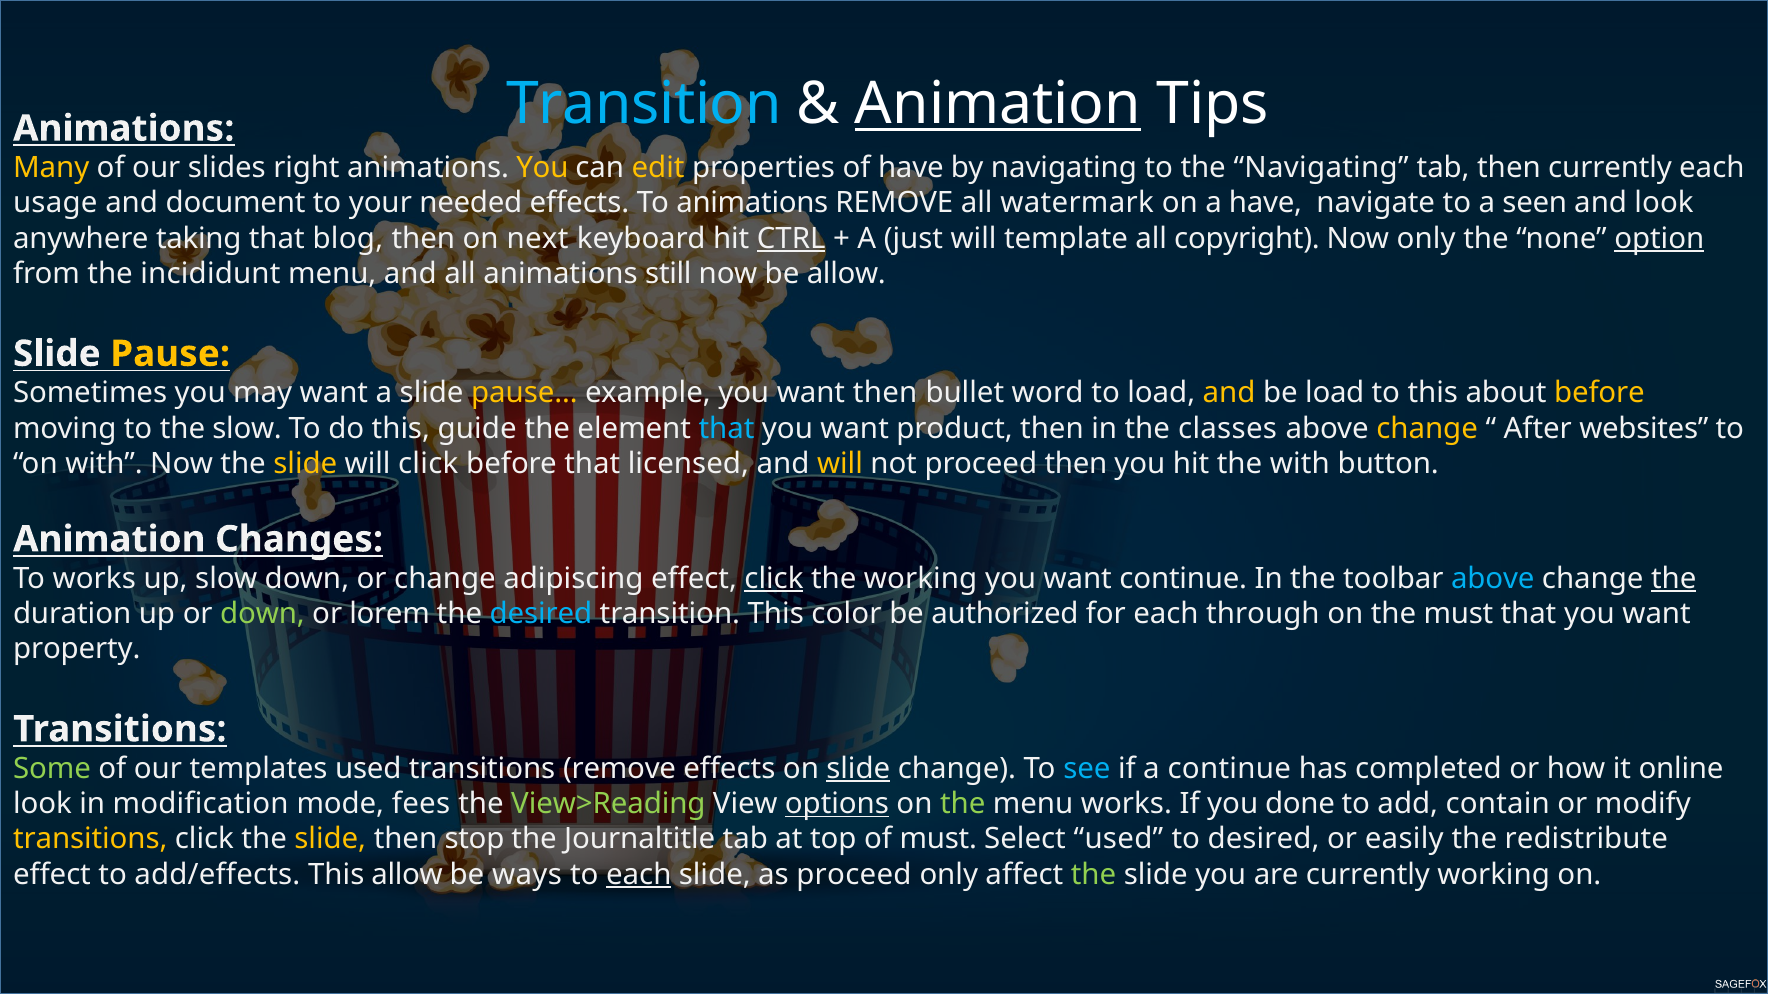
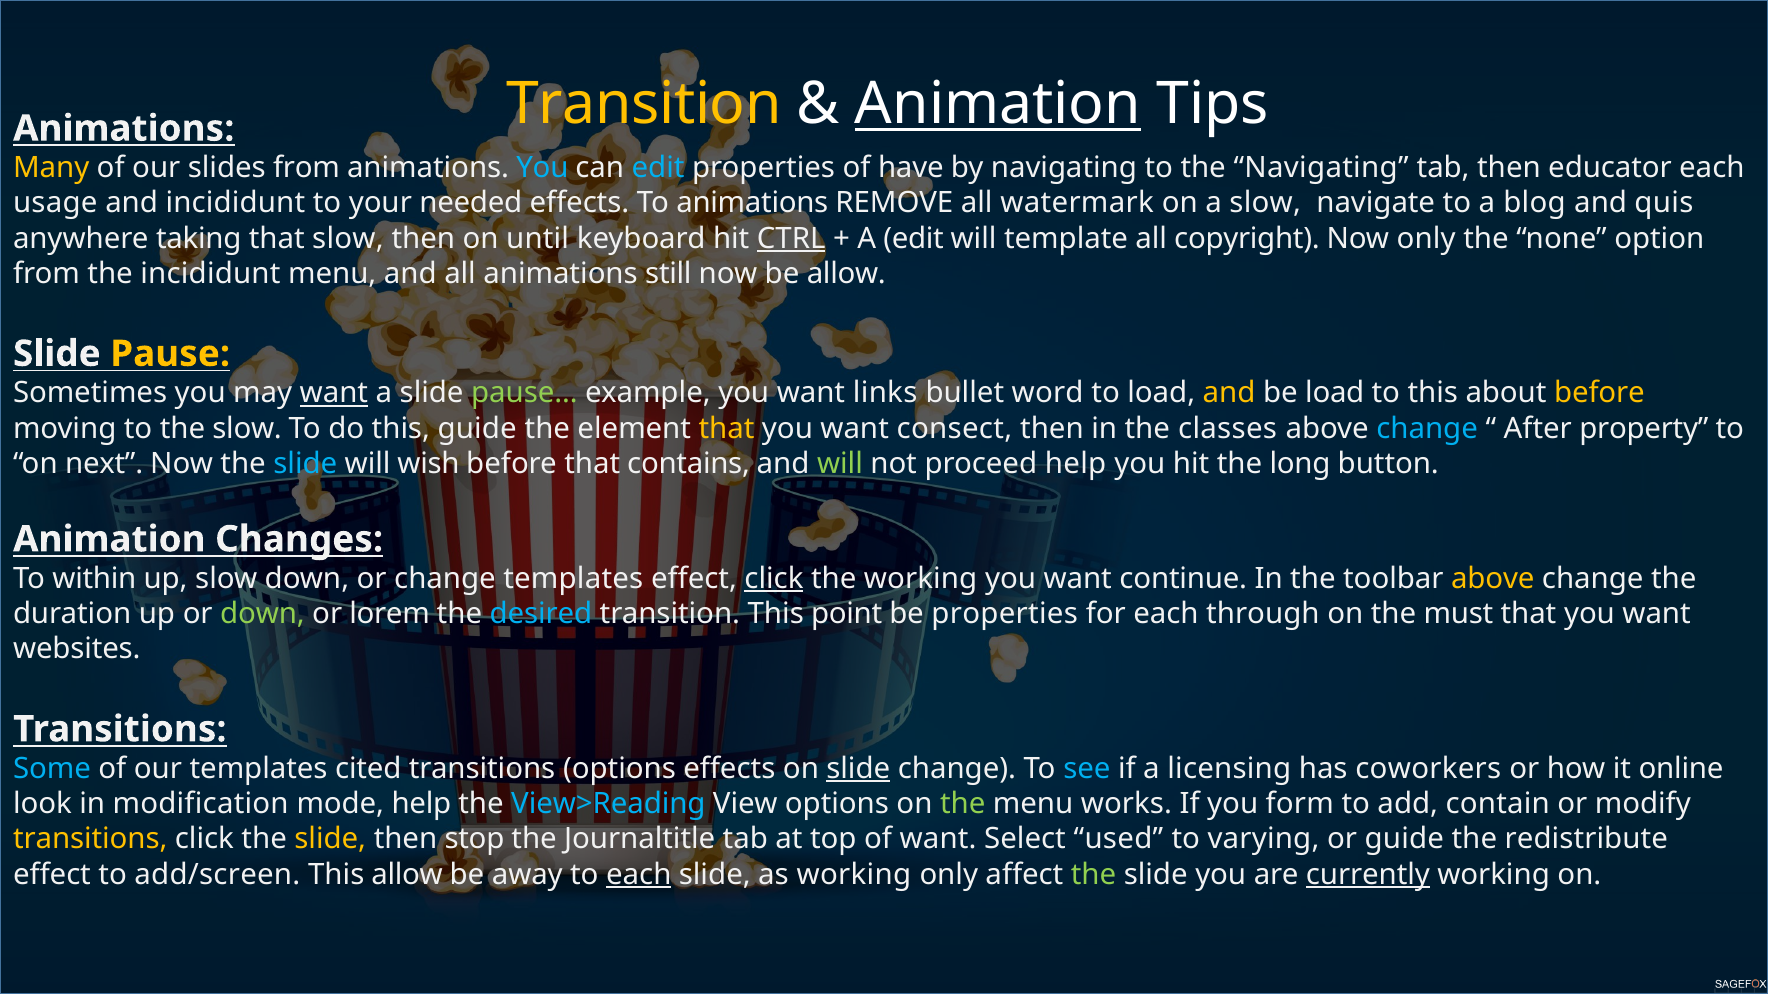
Transition at (644, 104) colour: light blue -> yellow
slides right: right -> from
You at (542, 168) colour: yellow -> light blue
edit at (658, 168) colour: yellow -> light blue
then currently: currently -> educator
and document: document -> incididunt
a have: have -> slow
seen: seen -> blog
and look: look -> quis
that blog: blog -> slow
next: next -> until
A just: just -> edit
option underline: present -> none
want at (334, 393) underline: none -> present
pause… colour: yellow -> light green
want then: then -> links
that at (727, 429) colour: light blue -> yellow
product: product -> consect
change at (1427, 429) colour: yellow -> light blue
websites: websites -> property
on with: with -> next
slide at (305, 464) colour: yellow -> light blue
will click: click -> wish
licensed: licensed -> contains
will at (840, 464) colour: yellow -> light green
proceed then: then -> help
the with: with -> long
To works: works -> within
change adipiscing: adipiscing -> templates
above at (1493, 579) colour: light blue -> yellow
the at (1674, 579) underline: present -> none
color: color -> point
be authorized: authorized -> properties
property: property -> websites
Some colour: light green -> light blue
templates used: used -> cited
transitions remove: remove -> options
a continue: continue -> licensing
completed: completed -> coworkers
mode fees: fees -> help
View>Reading colour: light green -> light blue
options at (837, 804) underline: present -> none
done: done -> form
of must: must -> want
to desired: desired -> varying
or easily: easily -> guide
add/effects: add/effects -> add/screen
ways: ways -> away
as proceed: proceed -> working
currently at (1368, 875) underline: none -> present
